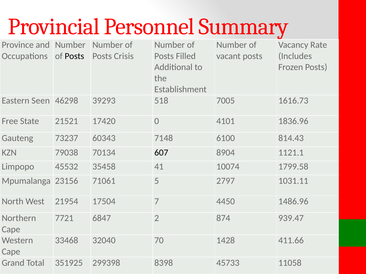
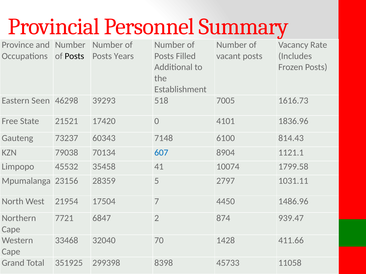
Crisis: Crisis -> Years
607 colour: black -> blue
71061: 71061 -> 28359
